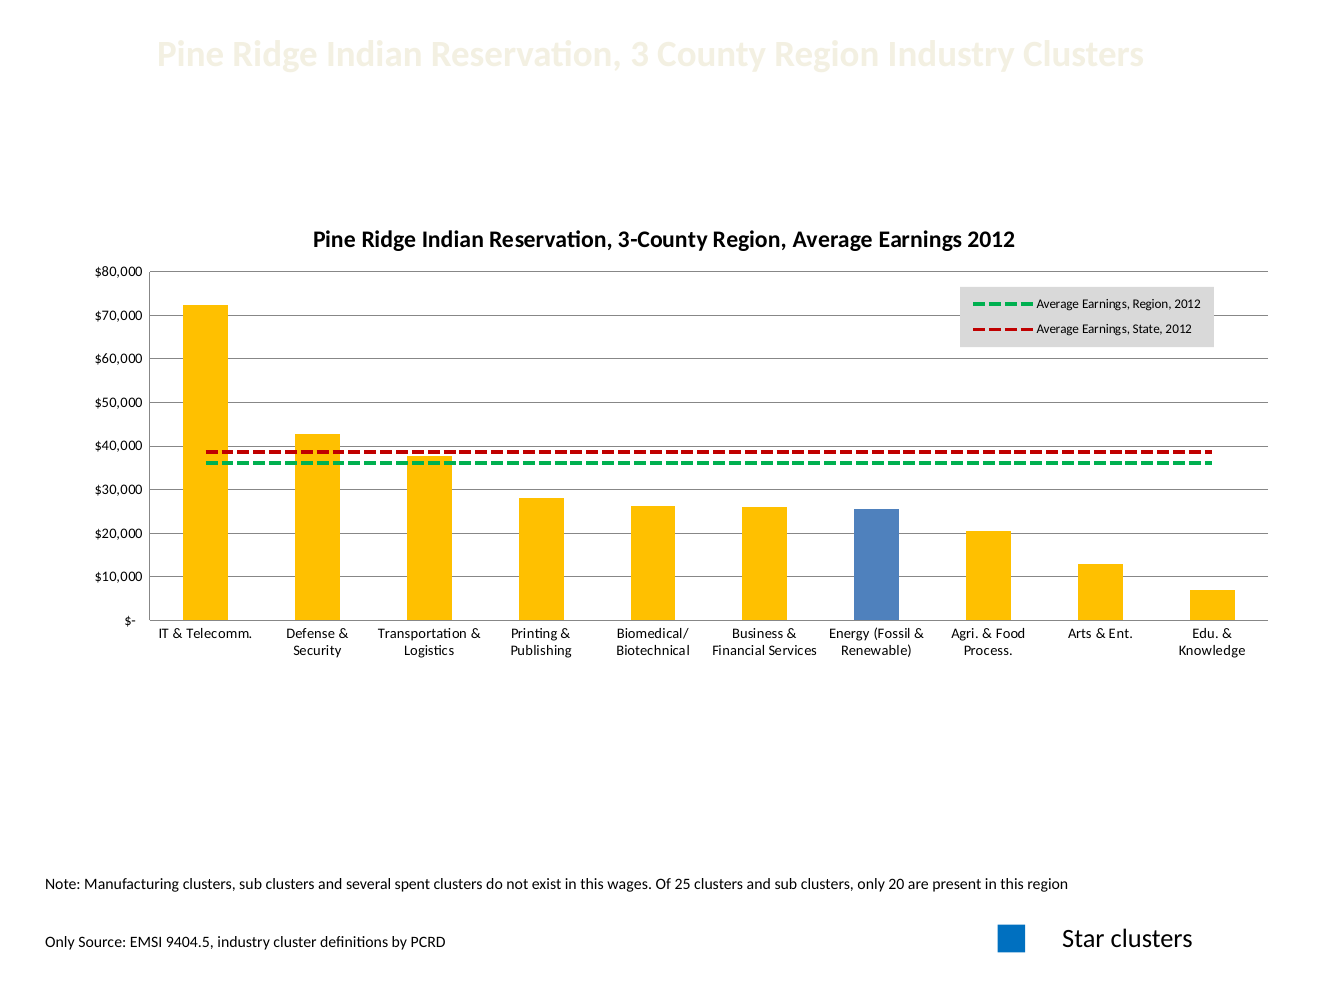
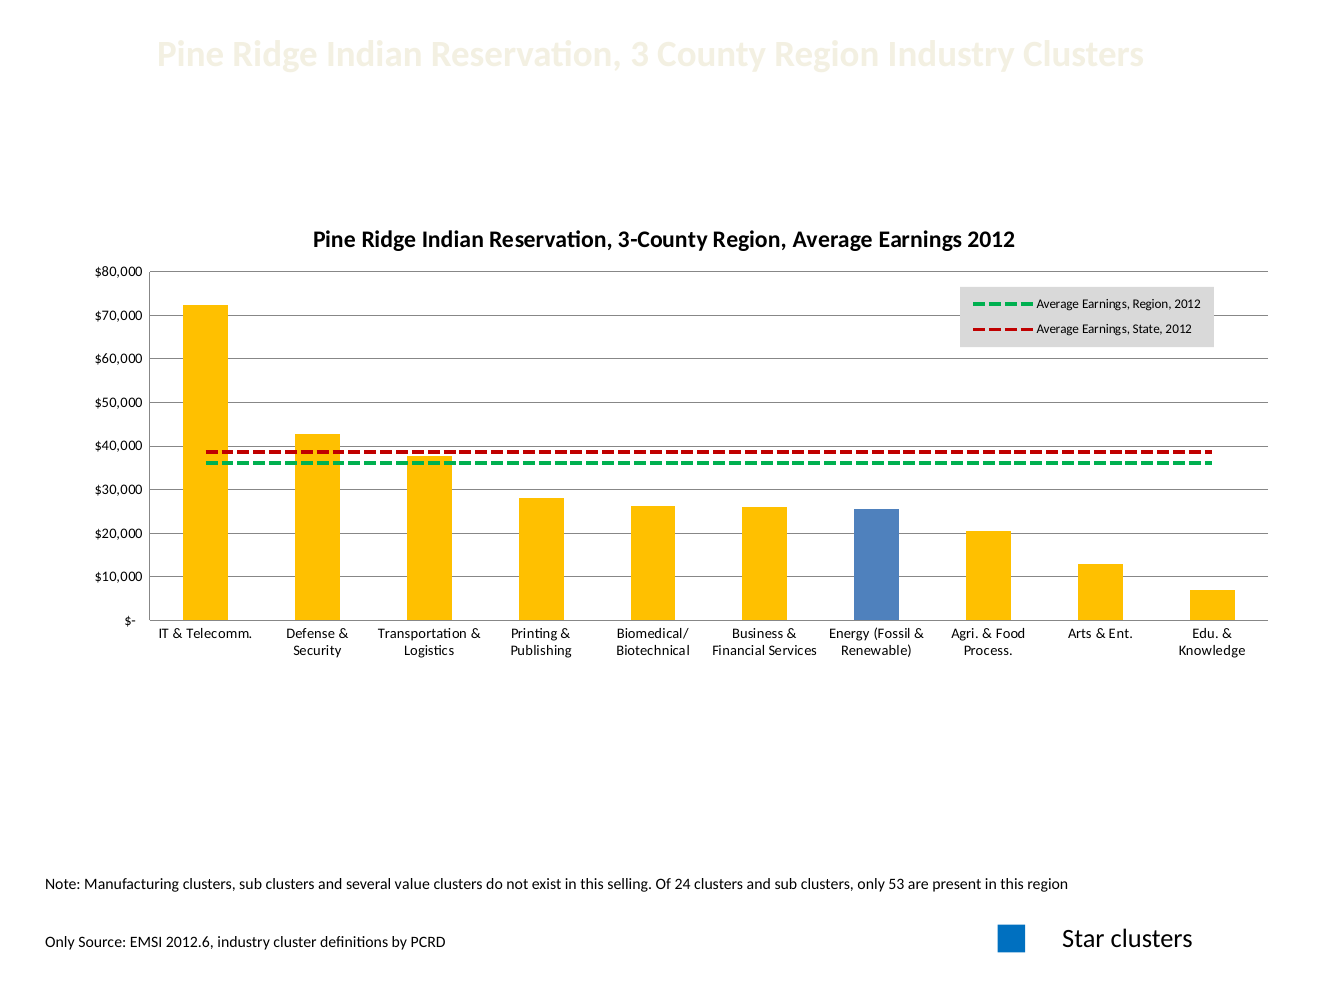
spent: spent -> value
wages: wages -> selling
25: 25 -> 24
20: 20 -> 53
9404.5: 9404.5 -> 2012.6
